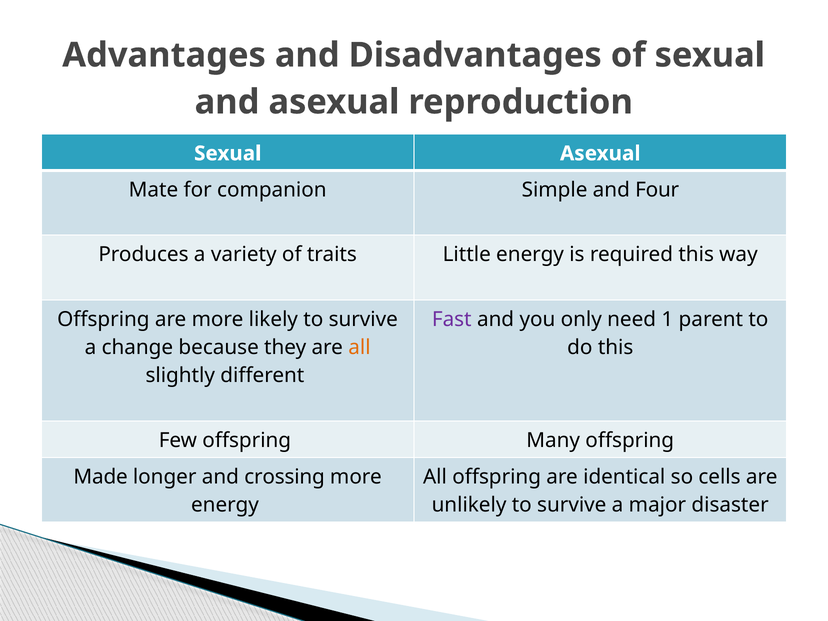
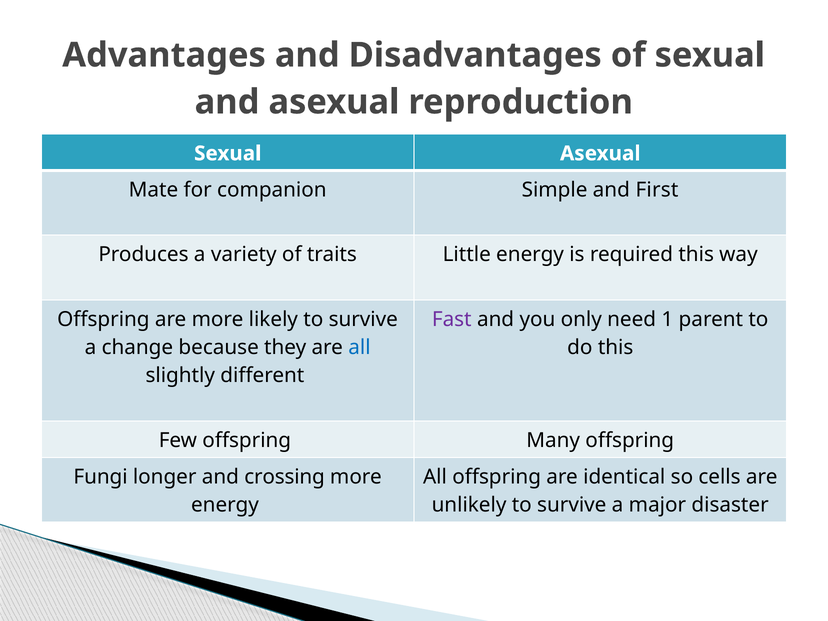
Four: Four -> First
all at (359, 347) colour: orange -> blue
Made: Made -> Fungi
